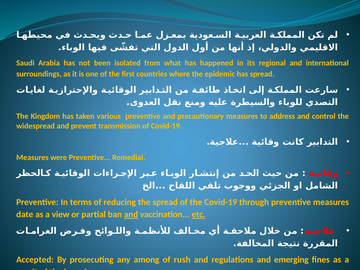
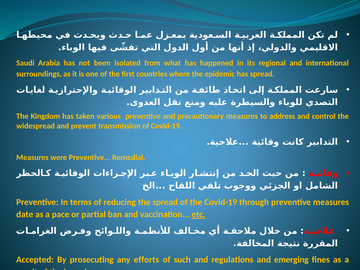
view: view -> pace
and at (131, 215) underline: present -> none
among: among -> efforts
rush: rush -> such
